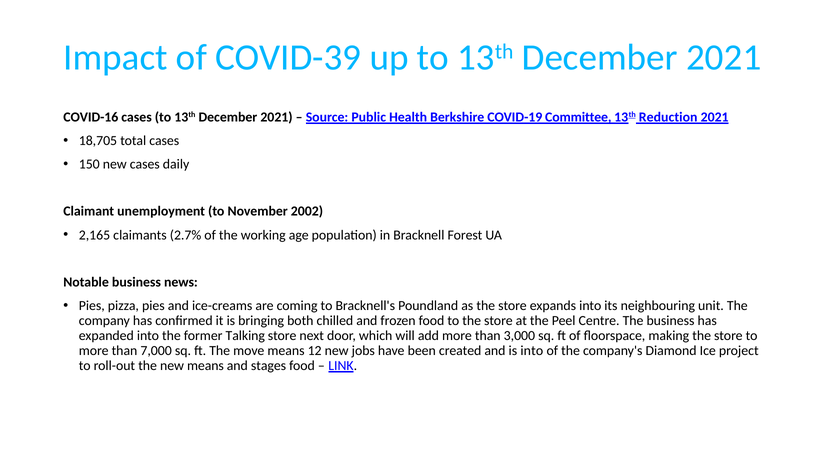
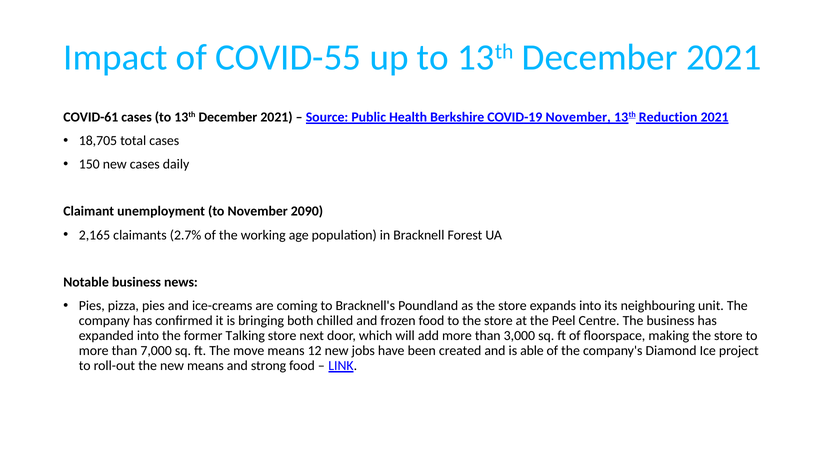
COVID-39: COVID-39 -> COVID-55
COVID-16: COVID-16 -> COVID-61
COVID-19 Committee: Committee -> November
2002: 2002 -> 2090
is into: into -> able
stages: stages -> strong
